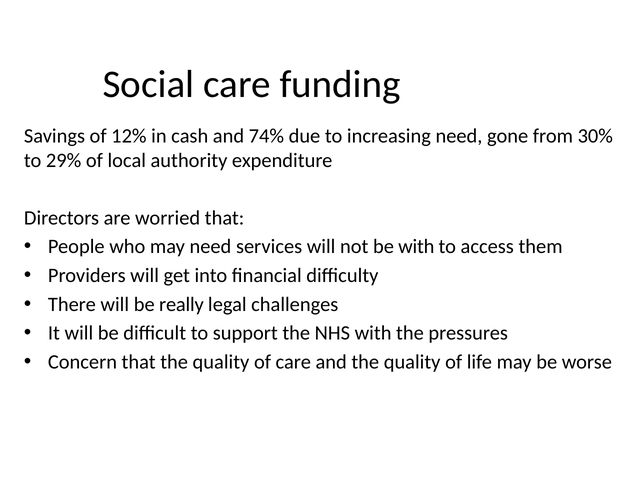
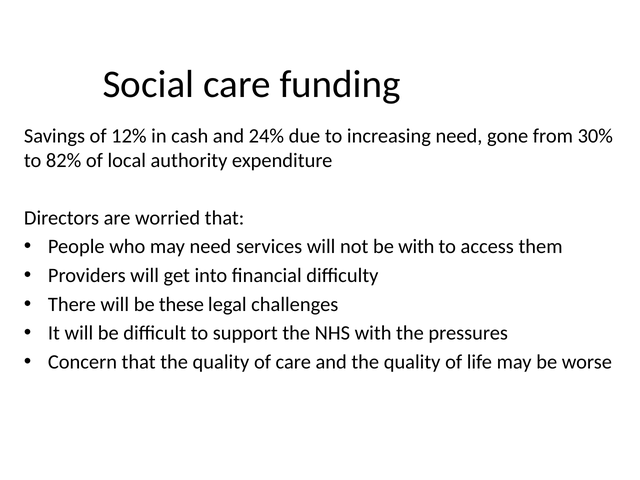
74%: 74% -> 24%
29%: 29% -> 82%
really: really -> these
